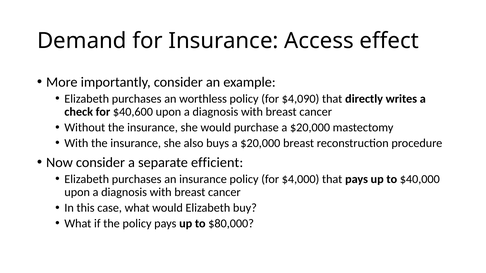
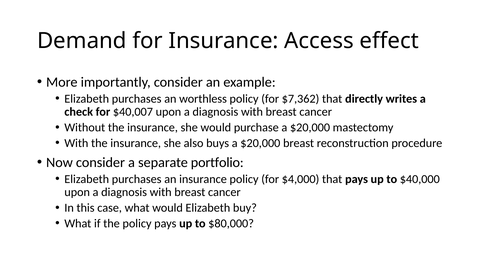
$4,090: $4,090 -> $7,362
$40,600: $40,600 -> $40,007
efficient: efficient -> portfolio
